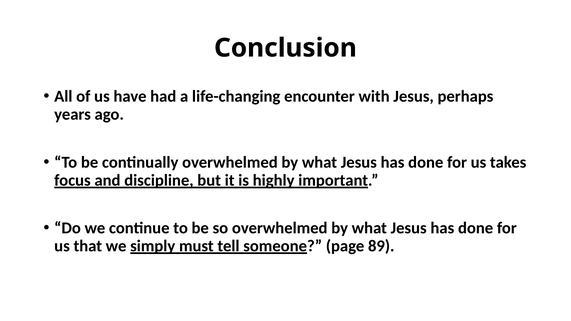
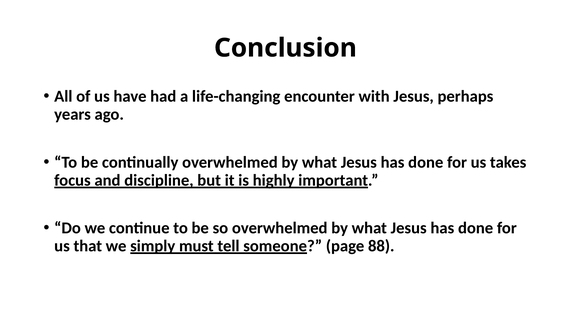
89: 89 -> 88
